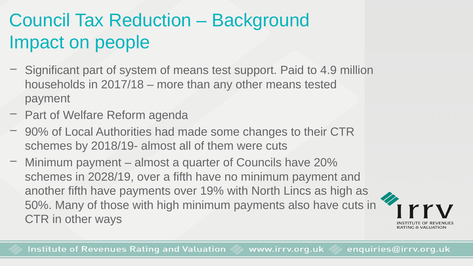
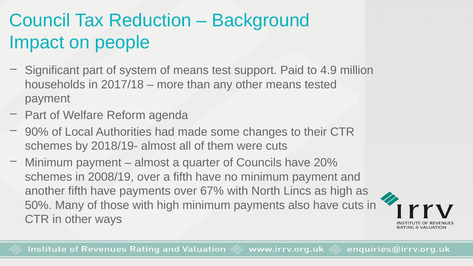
2028/19: 2028/19 -> 2008/19
19%: 19% -> 67%
